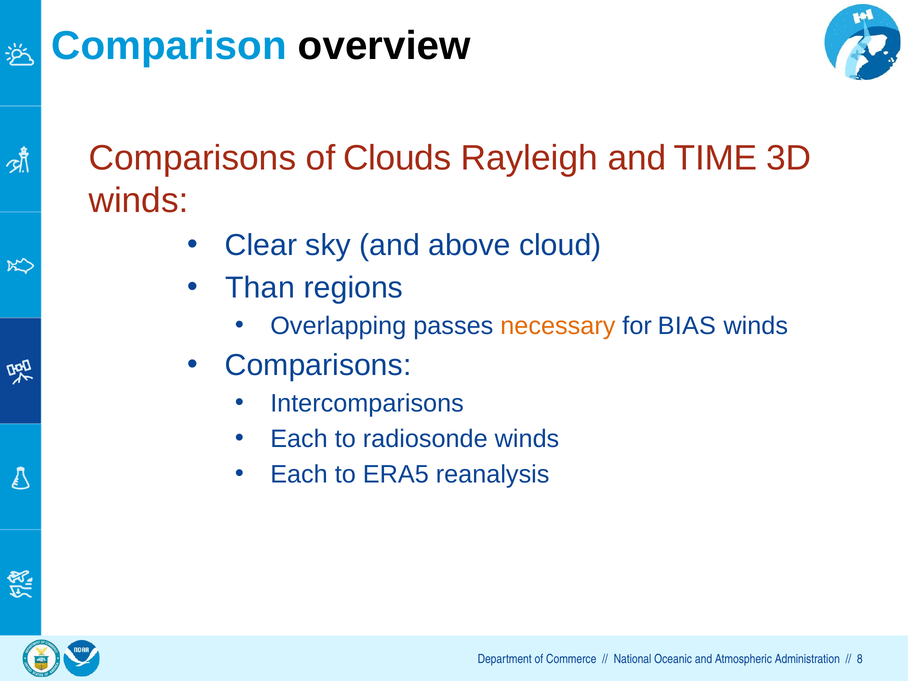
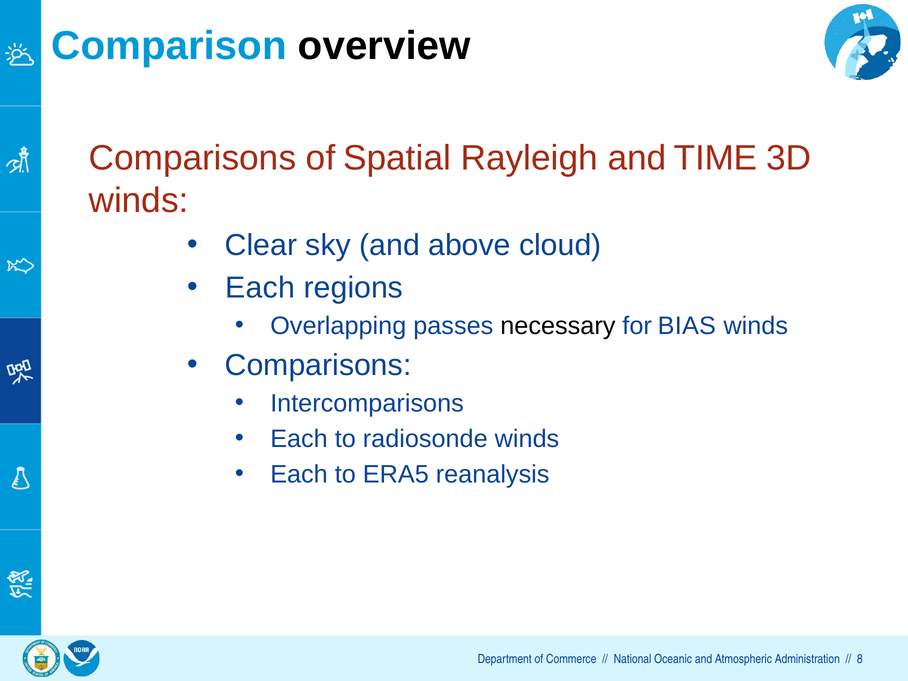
Clouds: Clouds -> Spatial
Than at (260, 288): Than -> Each
necessary colour: orange -> black
